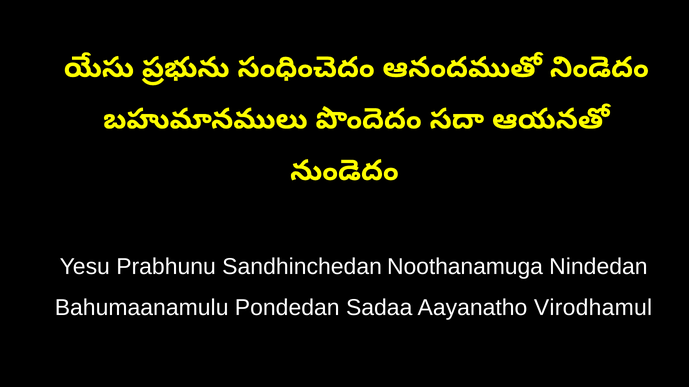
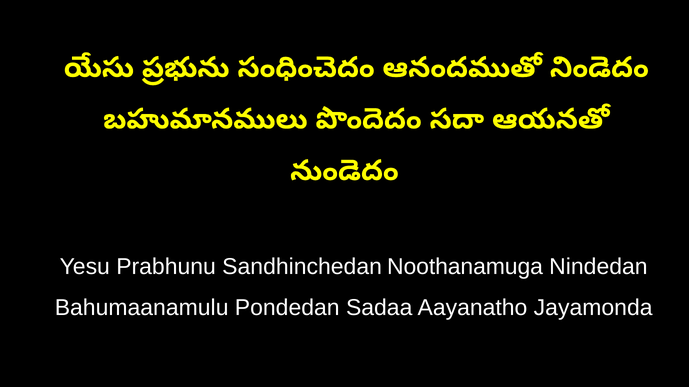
Virodhamul: Virodhamul -> Jayamonda
